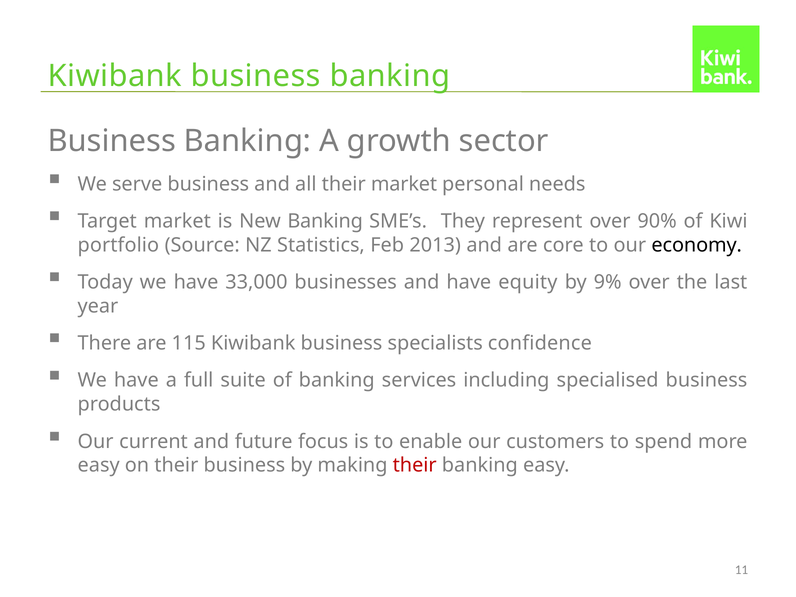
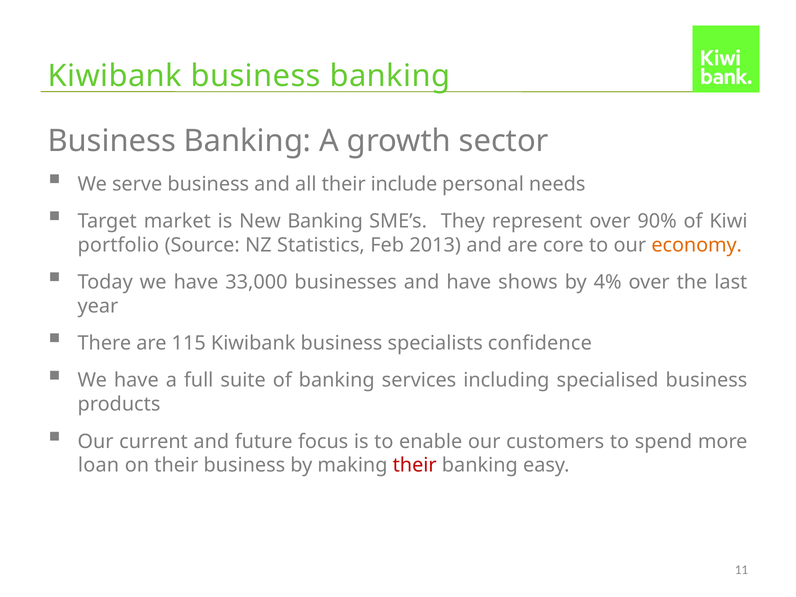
their market: market -> include
economy colour: black -> orange
equity: equity -> shows
9%: 9% -> 4%
easy at (99, 465): easy -> loan
